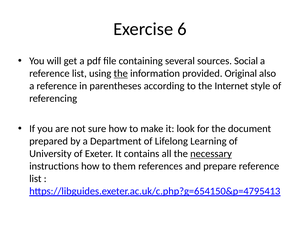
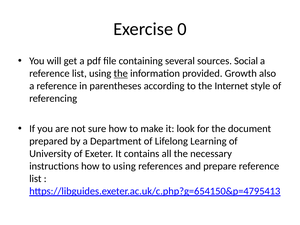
6: 6 -> 0
Original: Original -> Growth
necessary underline: present -> none
to them: them -> using
